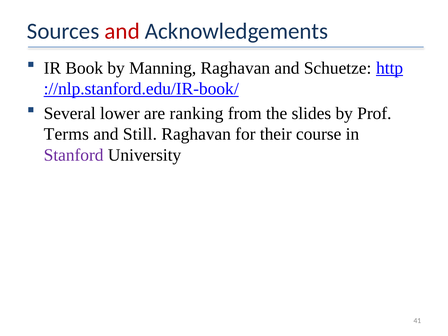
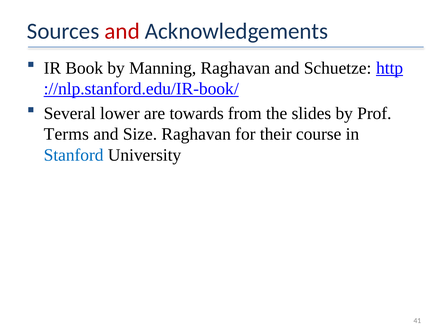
ranking: ranking -> towards
Still: Still -> Size
Stanford colour: purple -> blue
